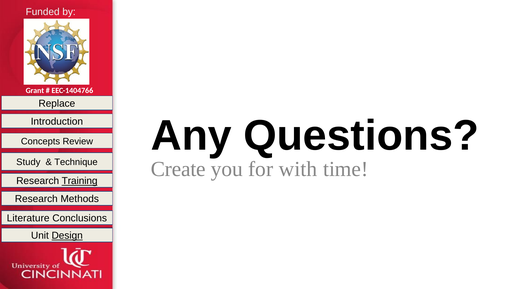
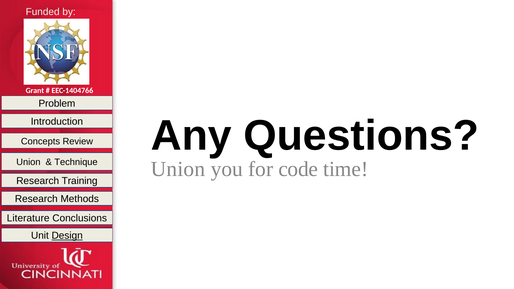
Replace: Replace -> Problem
Study at (28, 162): Study -> Union
Create at (178, 169): Create -> Union
with: with -> code
Training underline: present -> none
